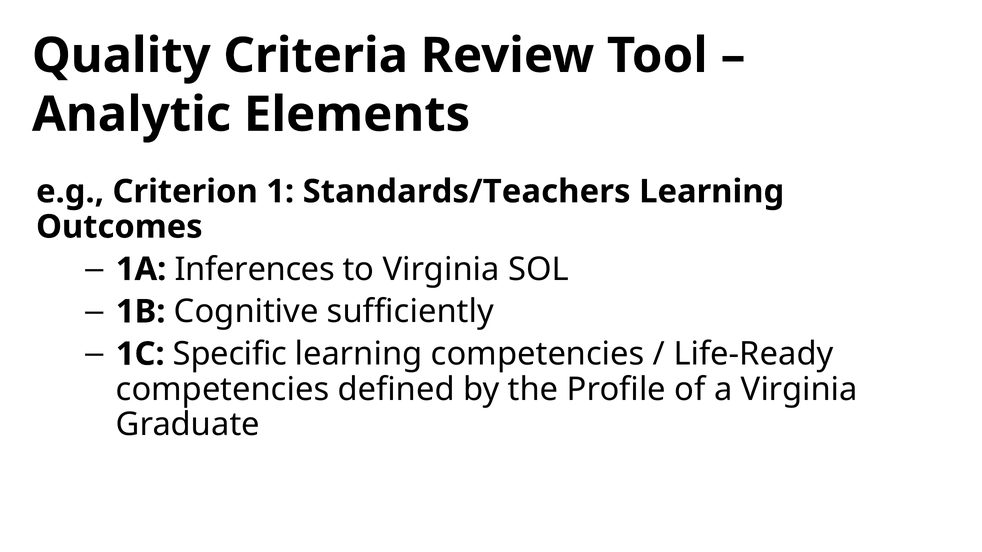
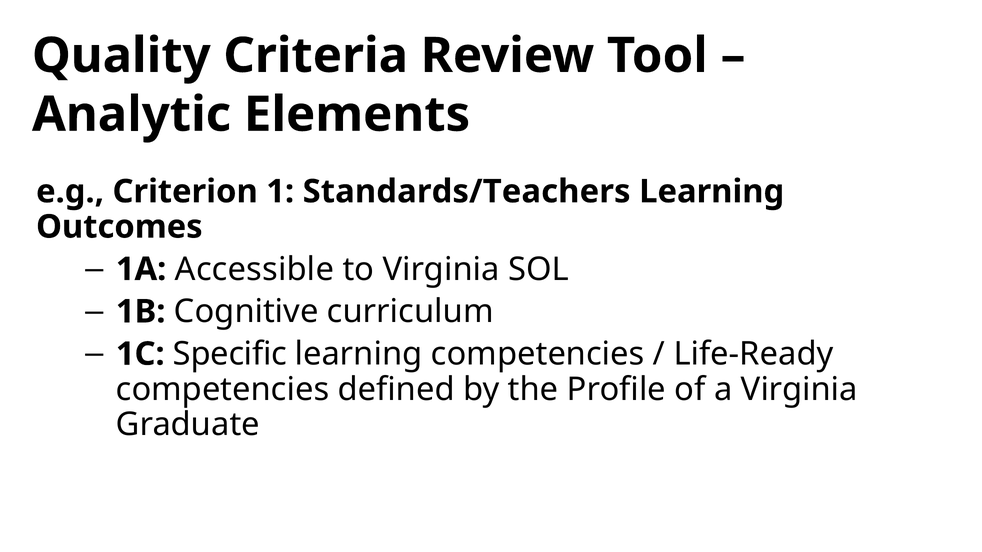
Inferences: Inferences -> Accessible
sufficiently: sufficiently -> curriculum
